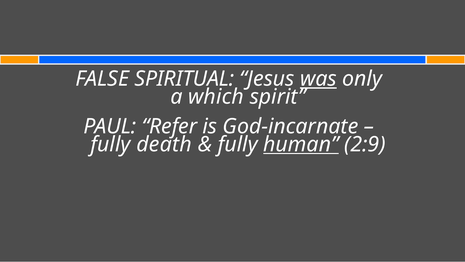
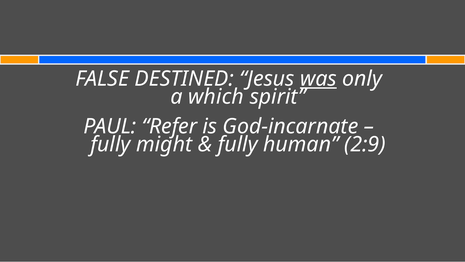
SPIRITUAL: SPIRITUAL -> DESTINED
death: death -> might
human underline: present -> none
